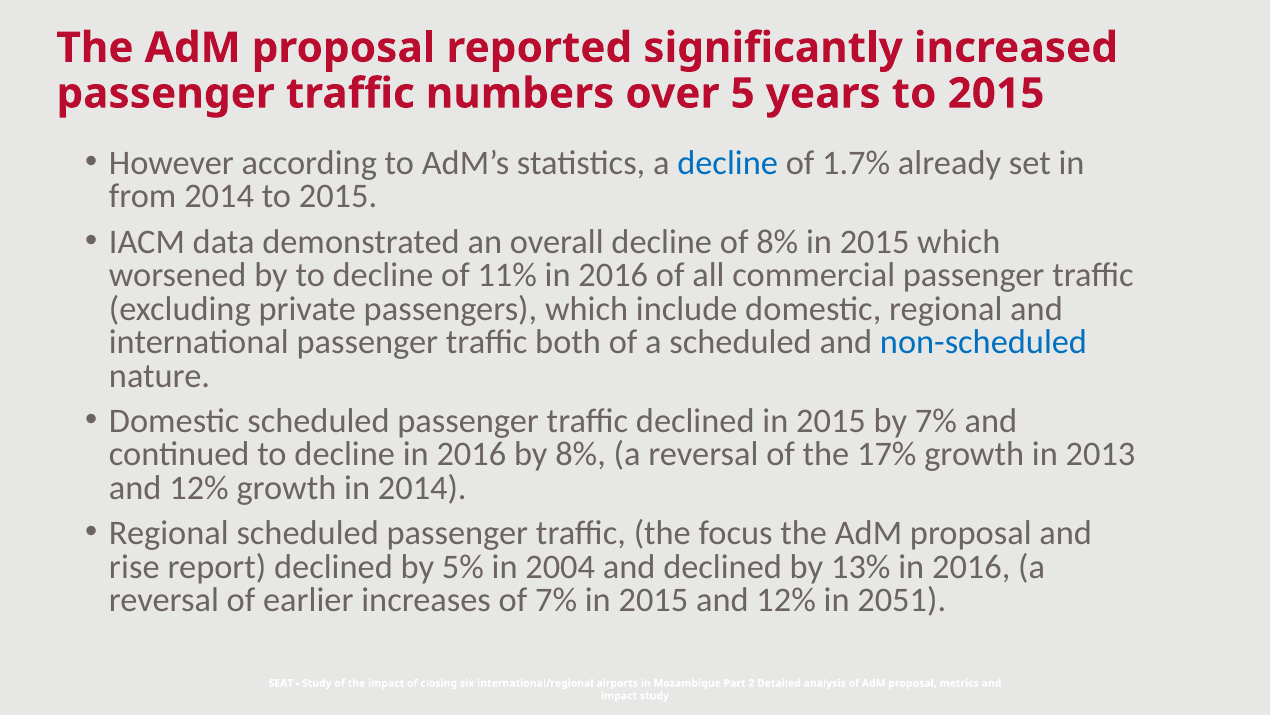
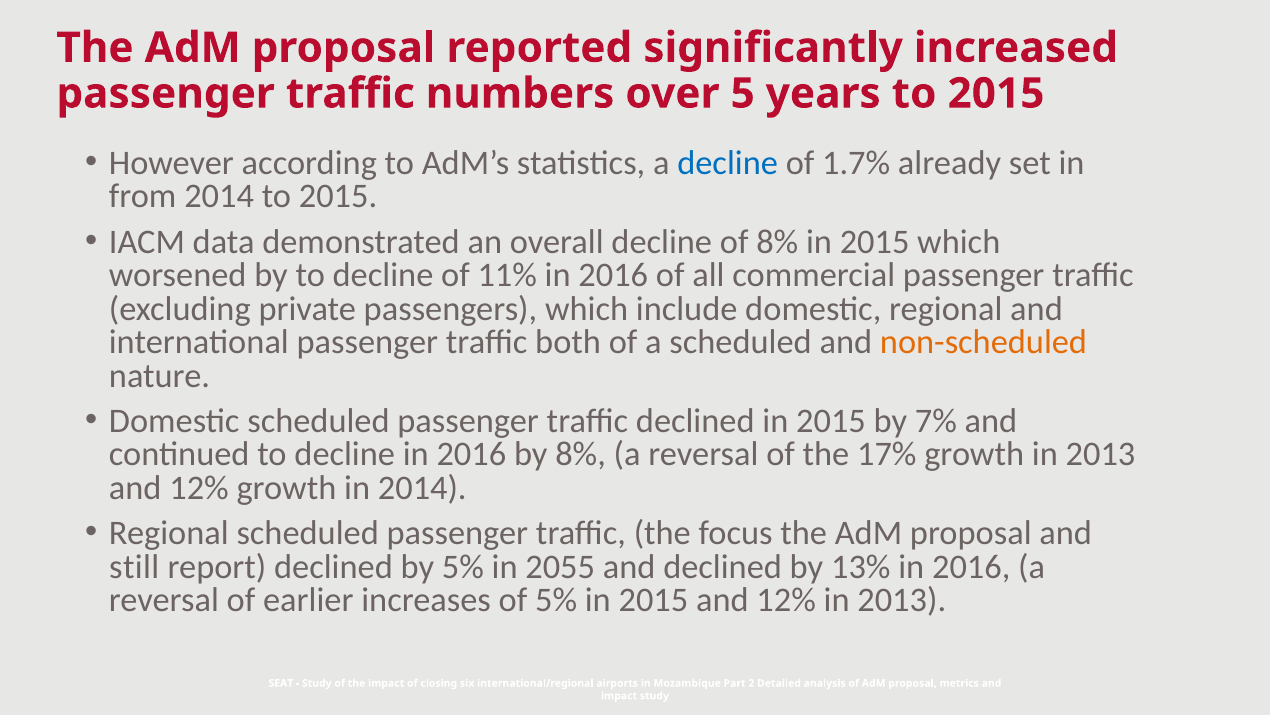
non-scheduled colour: blue -> orange
rise: rise -> still
2004: 2004 -> 2055
of 7%: 7% -> 5%
12% in 2051: 2051 -> 2013
